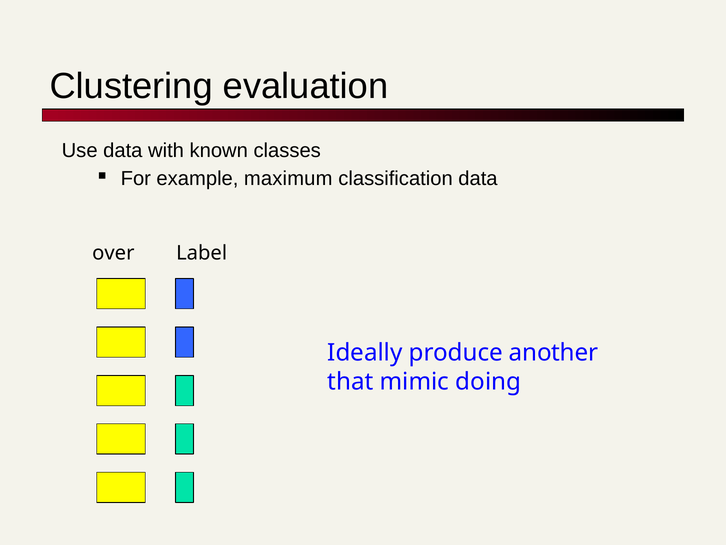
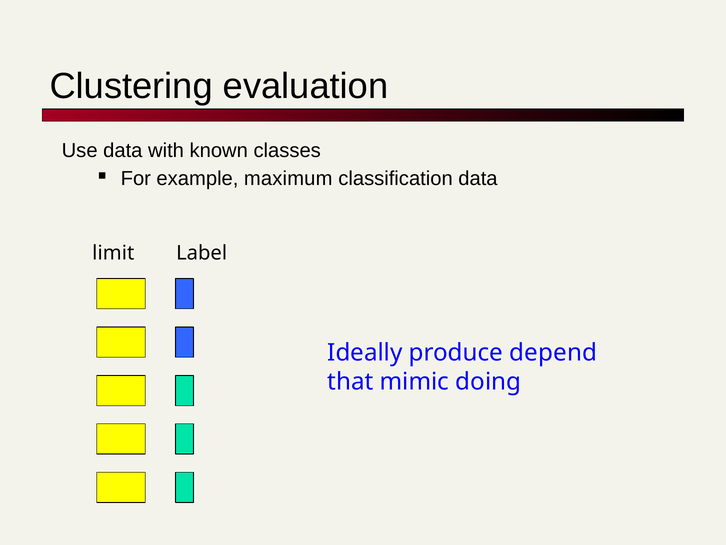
over: over -> limit
another: another -> depend
